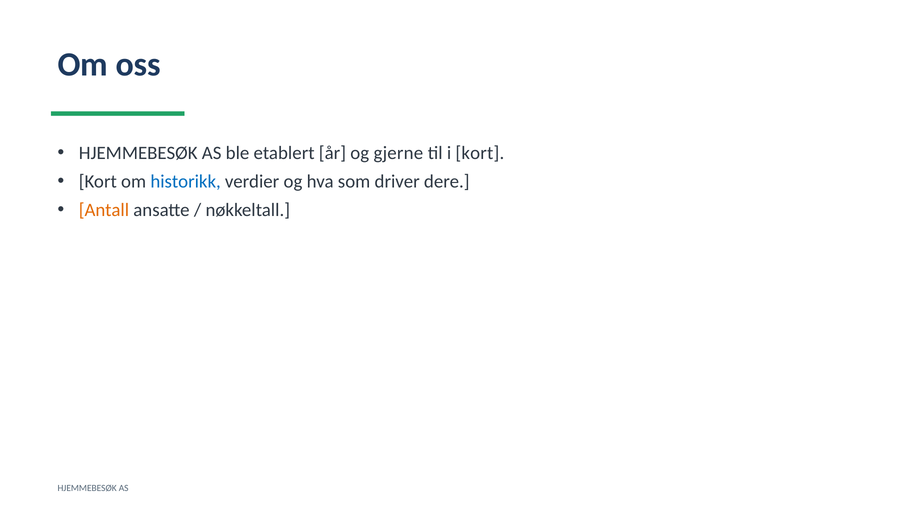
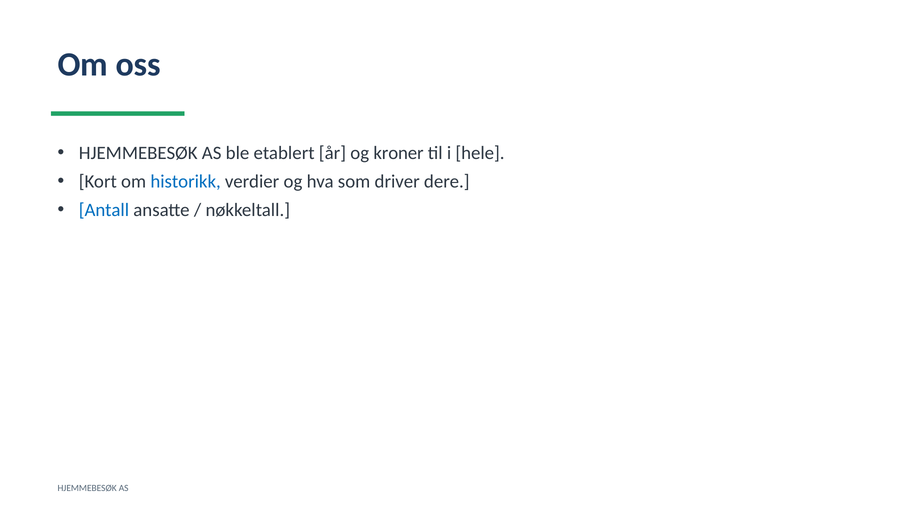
gjerne: gjerne -> kroner
i kort: kort -> hele
Antall colour: orange -> blue
